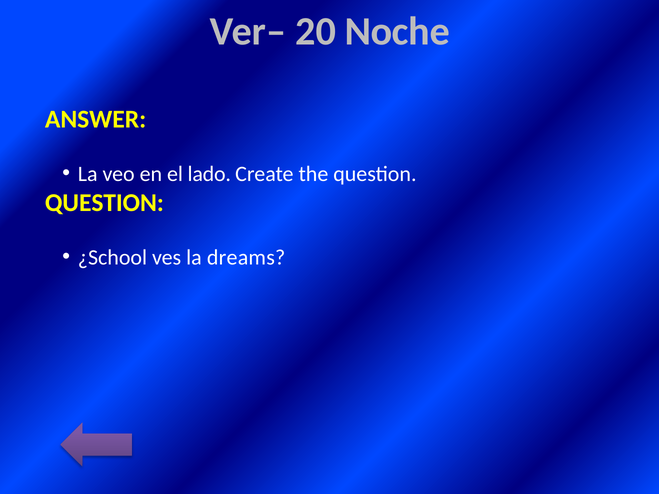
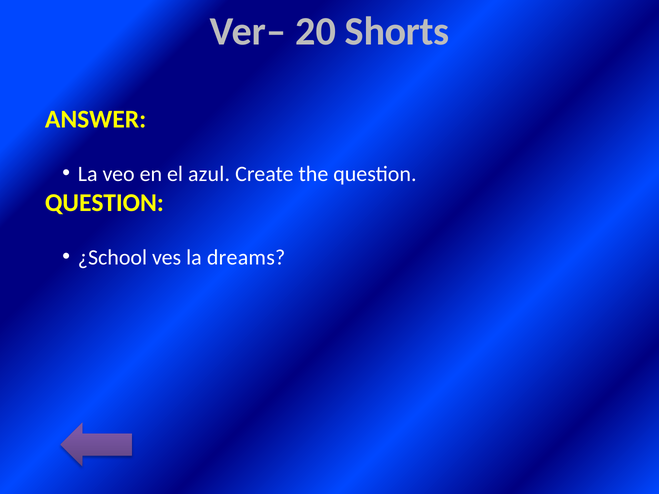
Noche: Noche -> Shorts
lado: lado -> azul
